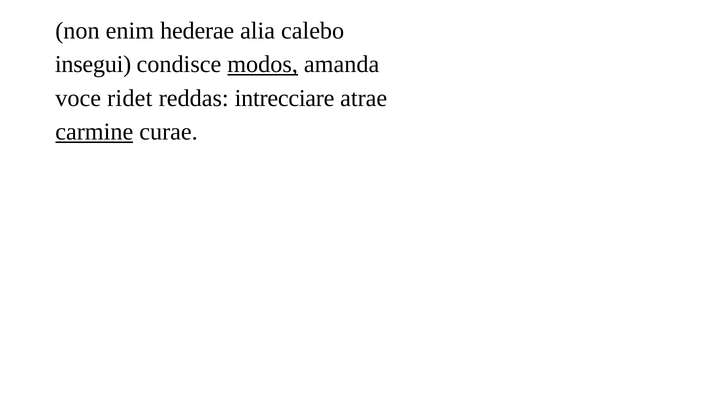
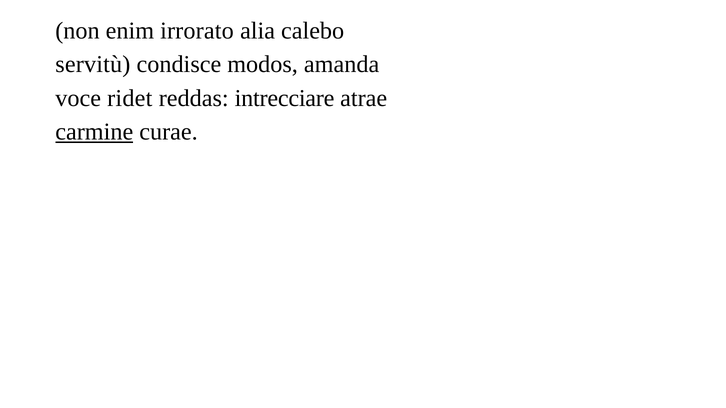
hederae: hederae -> irrorato
insegui: insegui -> servitù
modos underline: present -> none
